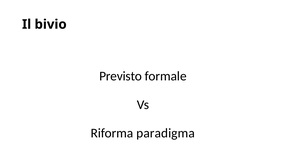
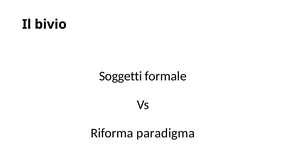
Previsto: Previsto -> Soggetti
